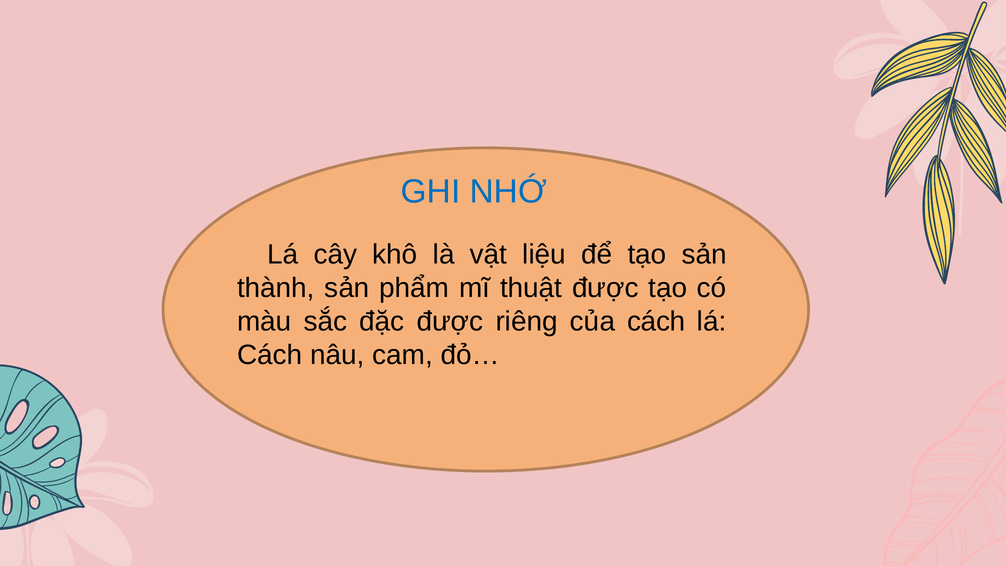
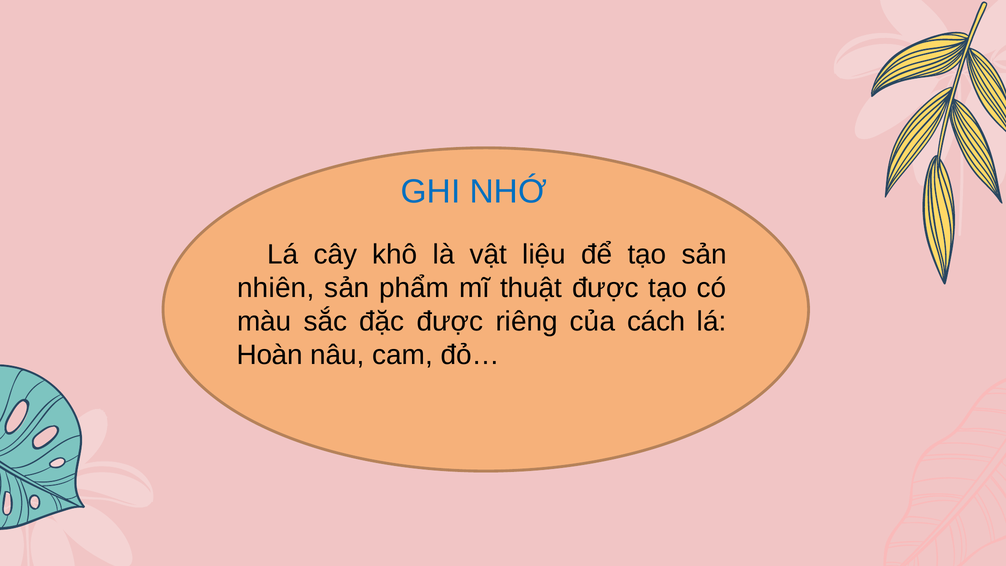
thành: thành -> nhiên
Cách at (270, 355): Cách -> Hoàn
